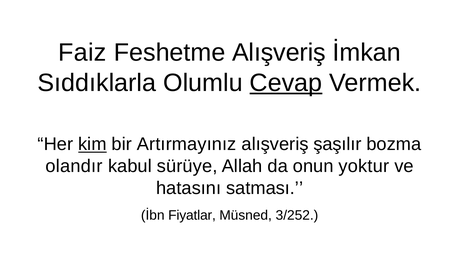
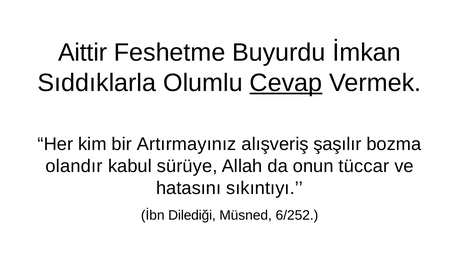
Faiz: Faiz -> Aittir
Feshetme Alışveriş: Alışveriş -> Buyurdu
kim underline: present -> none
yoktur: yoktur -> tüccar
satması: satması -> sıkıntıyı
Fiyatlar: Fiyatlar -> Dilediği
3/252: 3/252 -> 6/252
